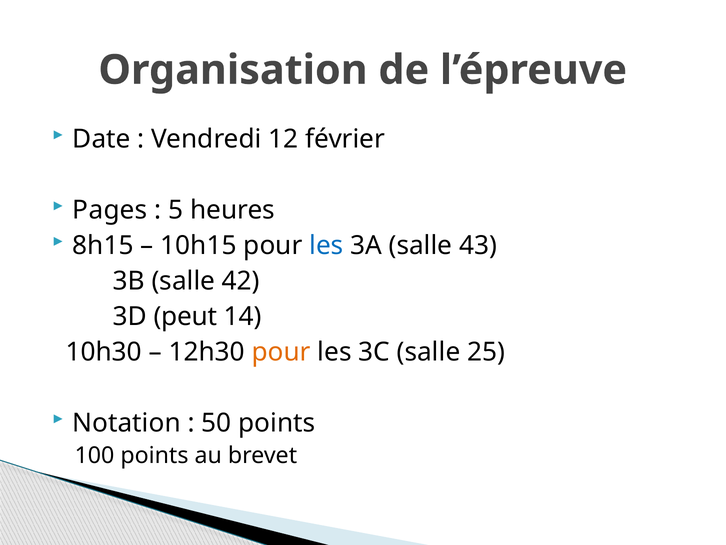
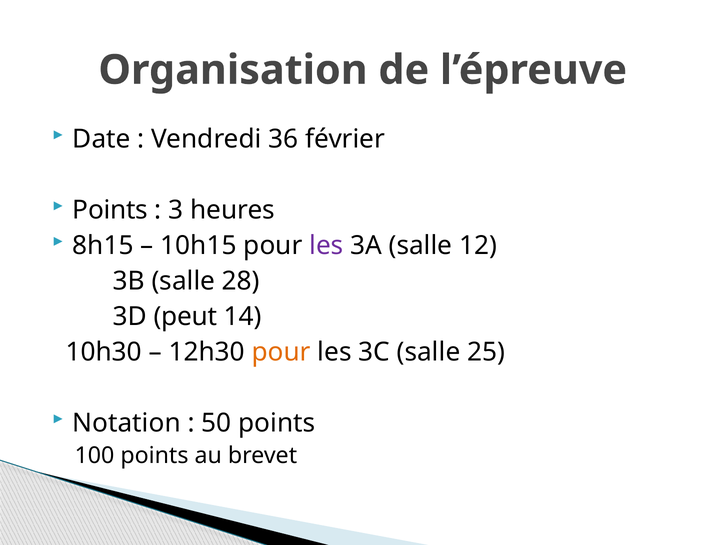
12: 12 -> 36
Pages at (110, 210): Pages -> Points
5: 5 -> 3
les at (326, 245) colour: blue -> purple
43: 43 -> 12
42: 42 -> 28
